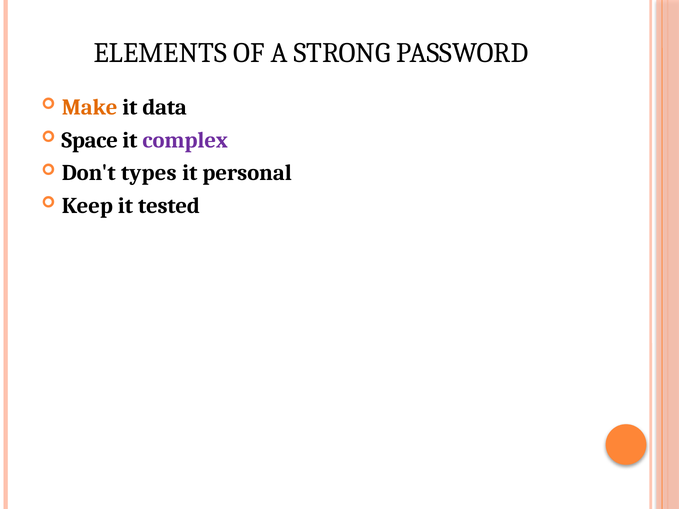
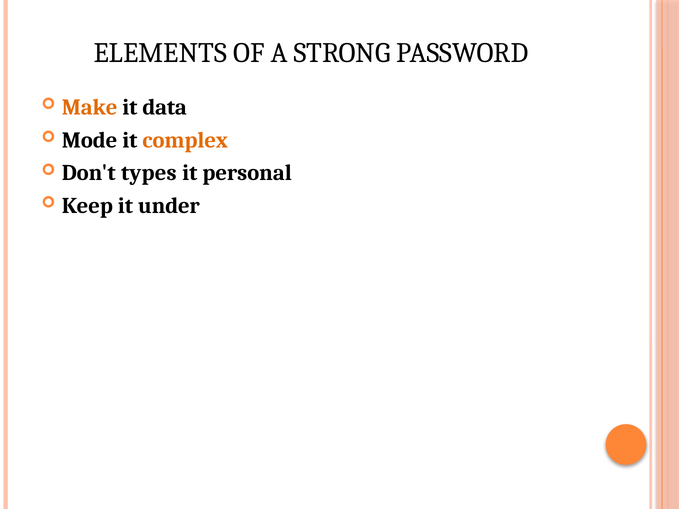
Space: Space -> Mode
complex colour: purple -> orange
tested: tested -> under
